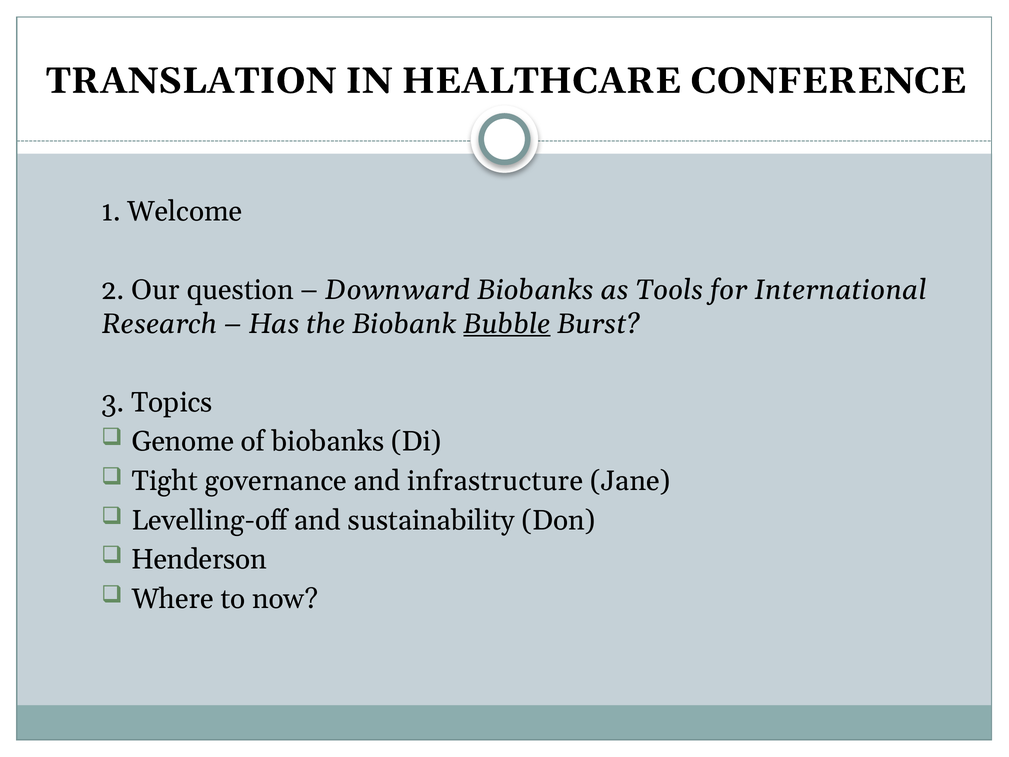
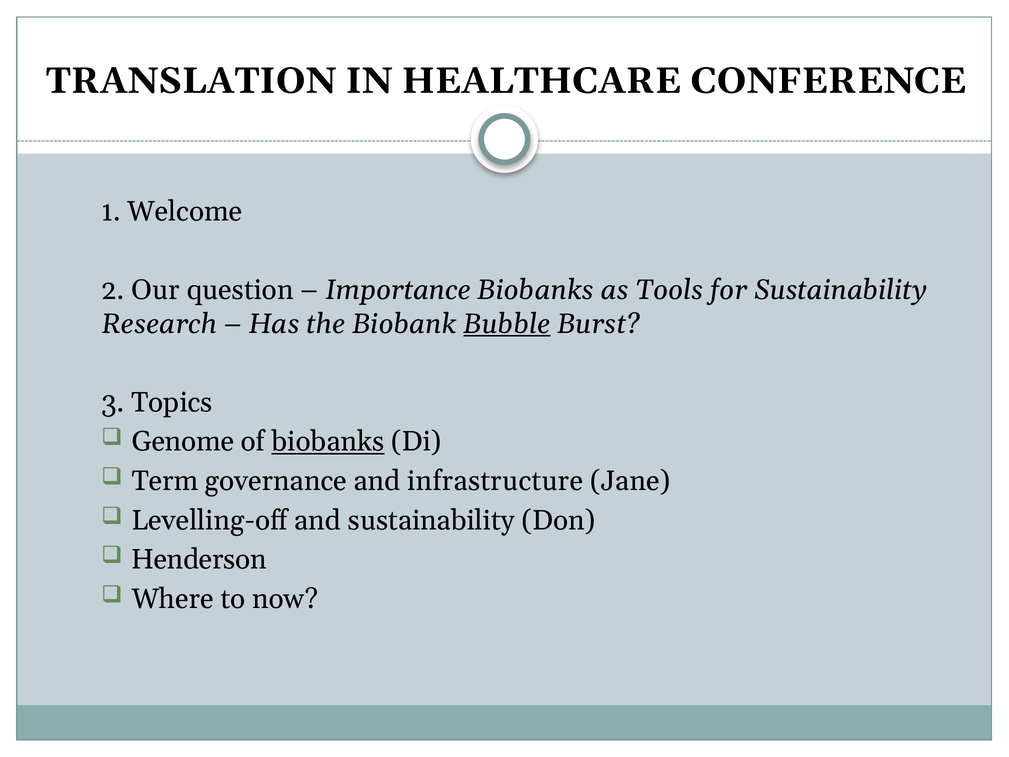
Downward: Downward -> Importance
for International: International -> Sustainability
biobanks at (328, 442) underline: none -> present
Tight: Tight -> Term
